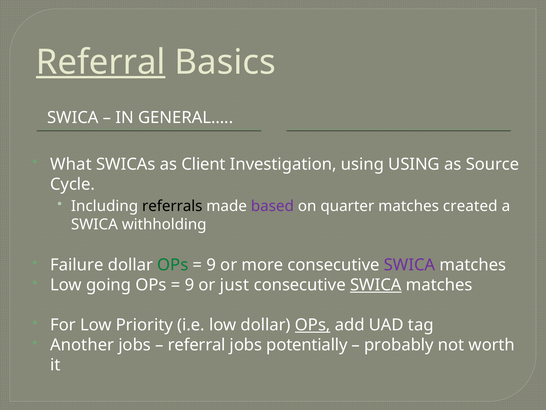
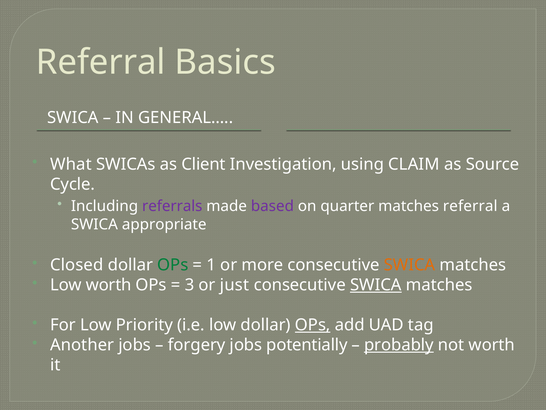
Referral at (101, 62) underline: present -> none
using USING: USING -> CLAIM
referrals colour: black -> purple
matches created: created -> referral
withholding: withholding -> appropriate
Failure: Failure -> Closed
9 at (211, 265): 9 -> 1
SWICA at (410, 265) colour: purple -> orange
Low going: going -> worth
9 at (189, 285): 9 -> 3
referral at (197, 345): referral -> forgery
probably underline: none -> present
